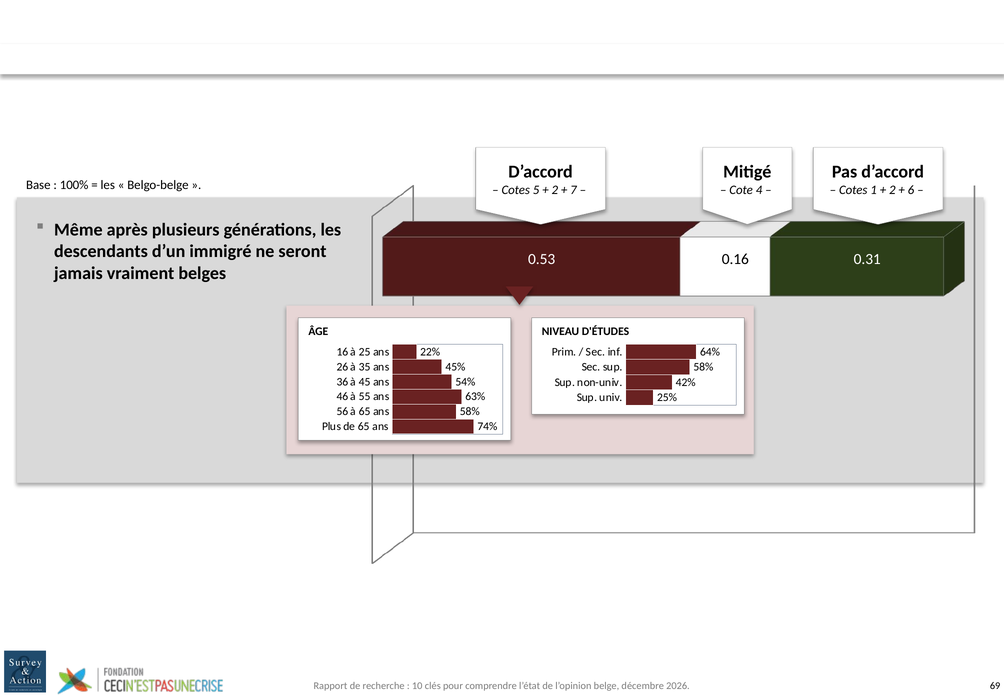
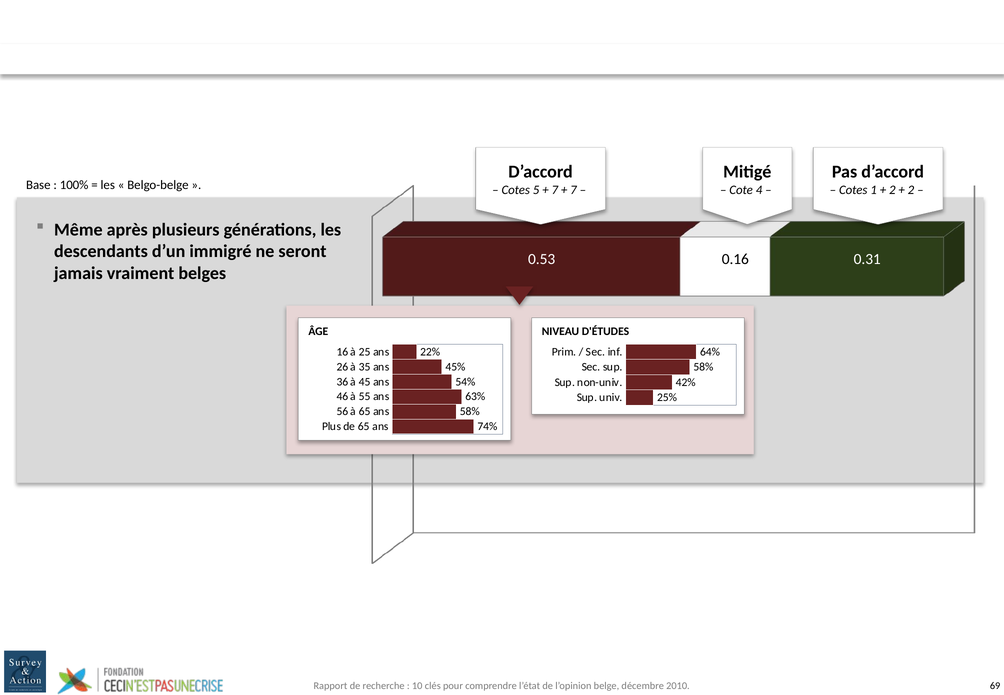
2 at (555, 190): 2 -> 7
6 at (911, 190): 6 -> 2
2026: 2026 -> 2010
